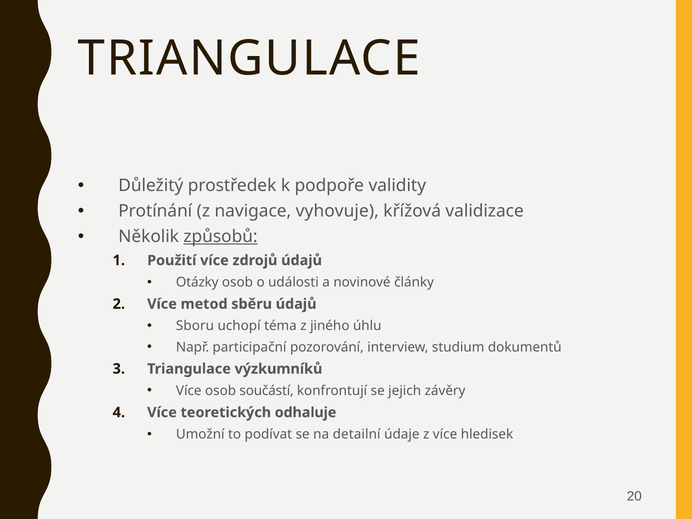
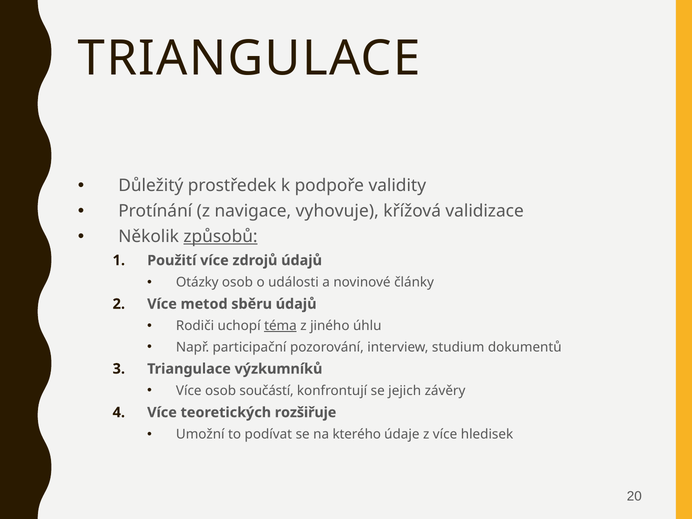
Sboru: Sboru -> Rodiči
téma underline: none -> present
odhaluje: odhaluje -> rozšiřuje
detailní: detailní -> kterého
